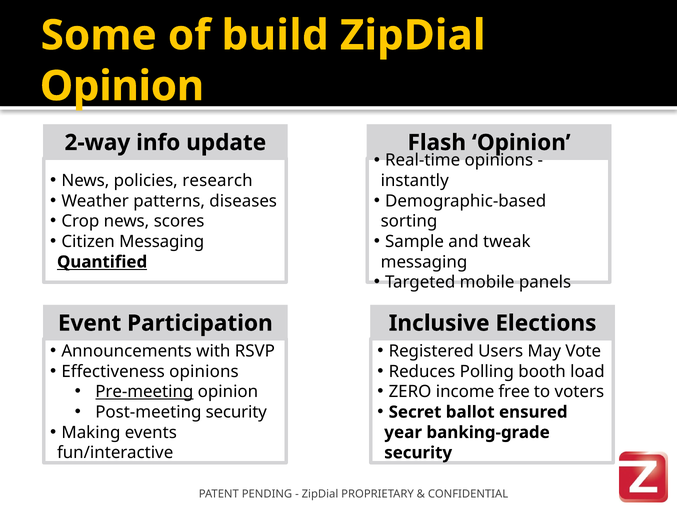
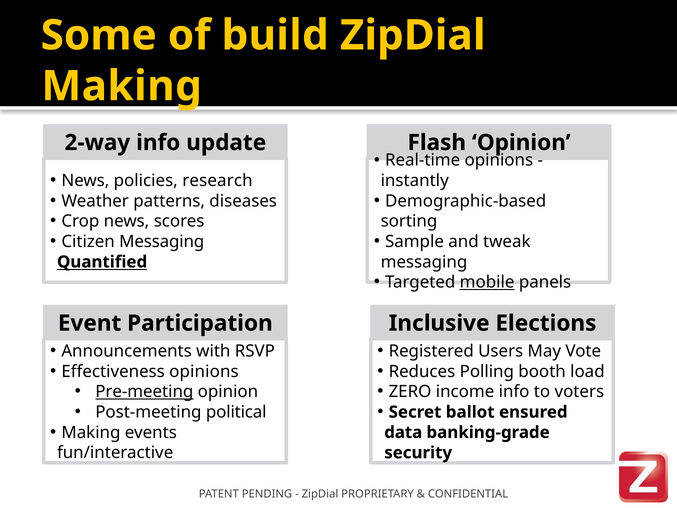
Opinion at (122, 86): Opinion -> Making
mobile underline: none -> present
income free: free -> info
Post-meeting security: security -> political
year: year -> data
